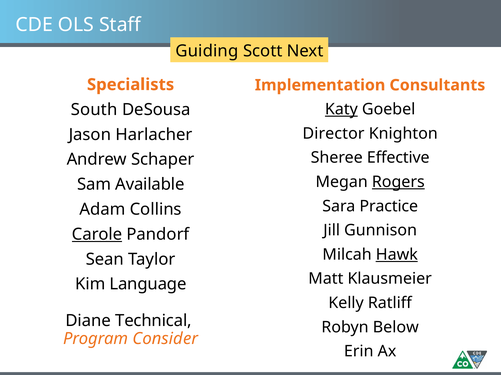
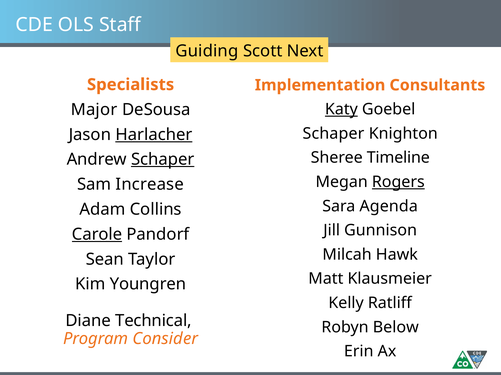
South: South -> Major
Director at (333, 134): Director -> Schaper
Harlacher underline: none -> present
Effective: Effective -> Timeline
Schaper at (163, 160) underline: none -> present
Available: Available -> Increase
Practice: Practice -> Agenda
Hawk underline: present -> none
Language: Language -> Youngren
